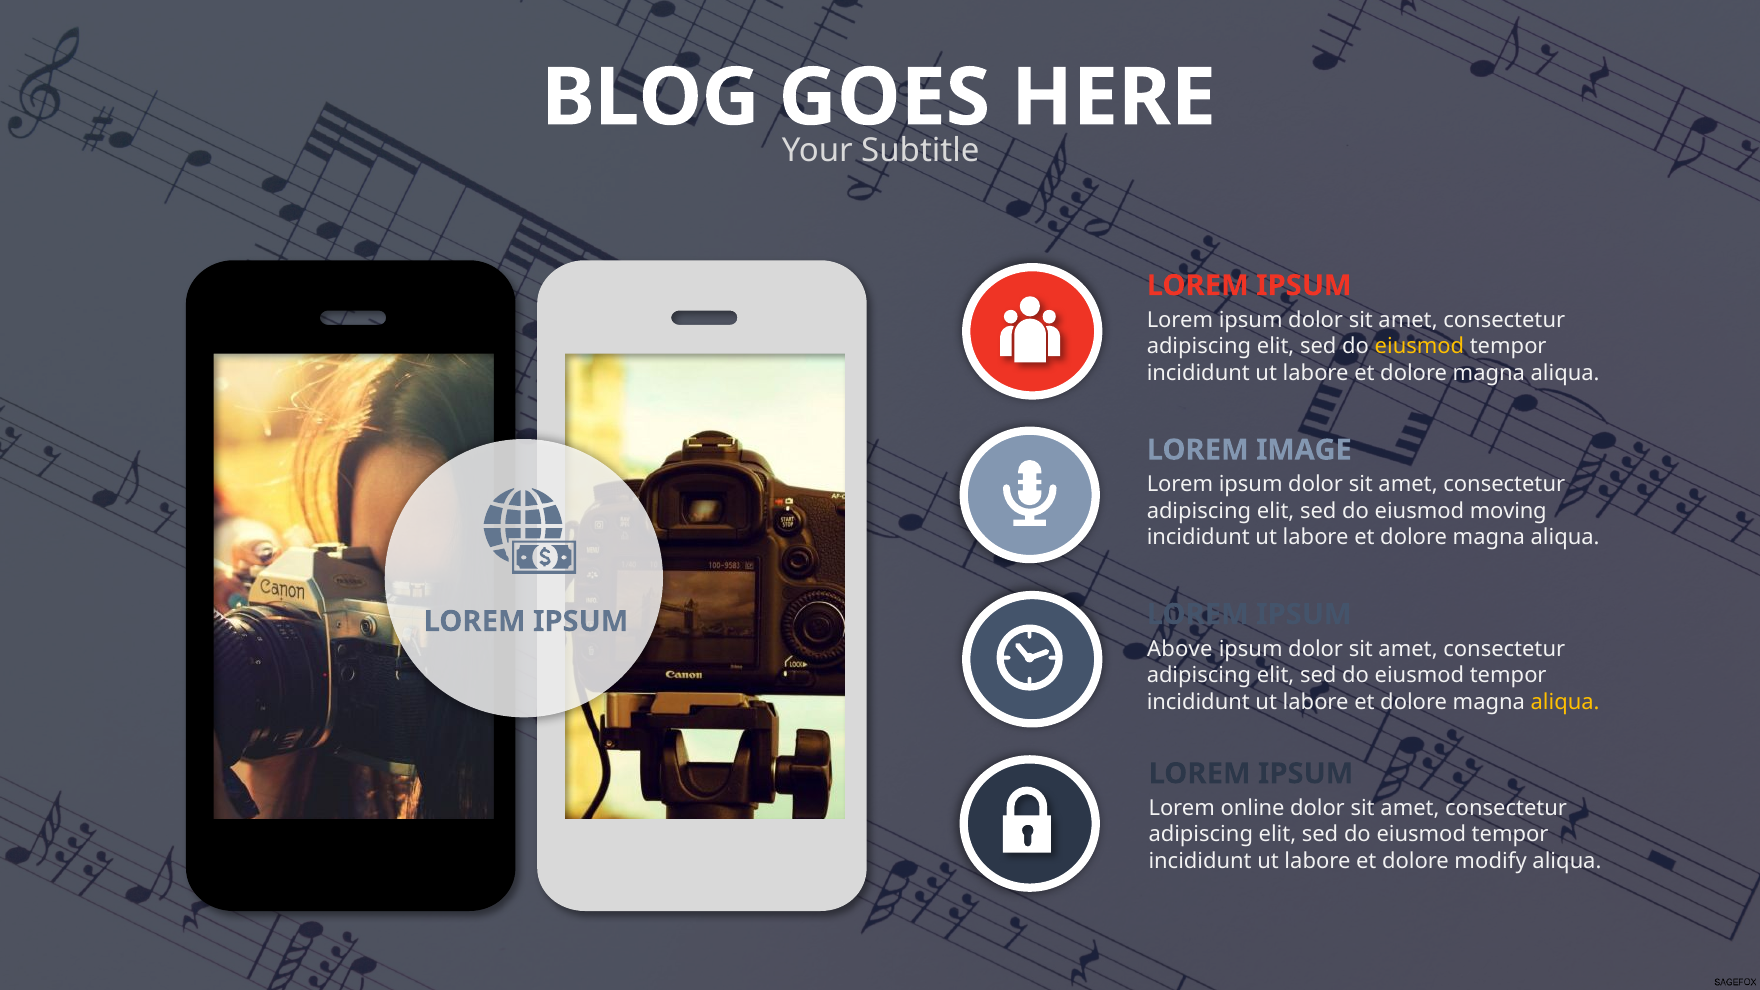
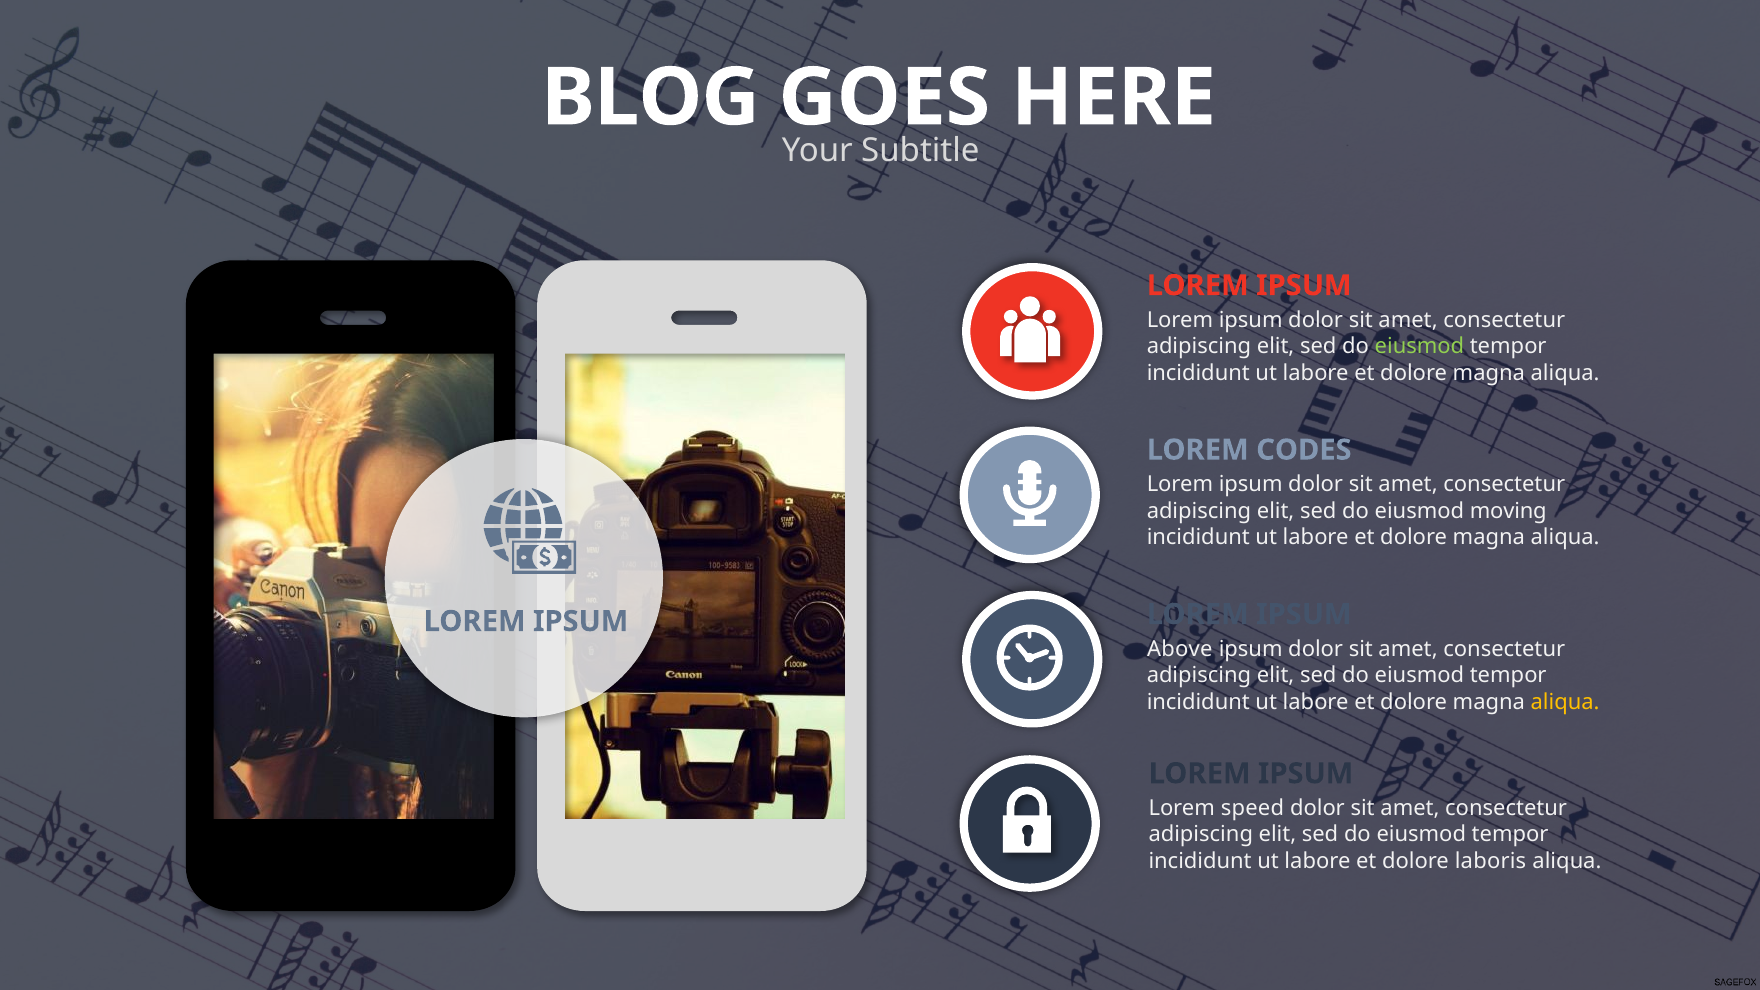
eiusmod at (1419, 347) colour: yellow -> light green
IMAGE: IMAGE -> CODES
online: online -> speed
modify: modify -> laboris
